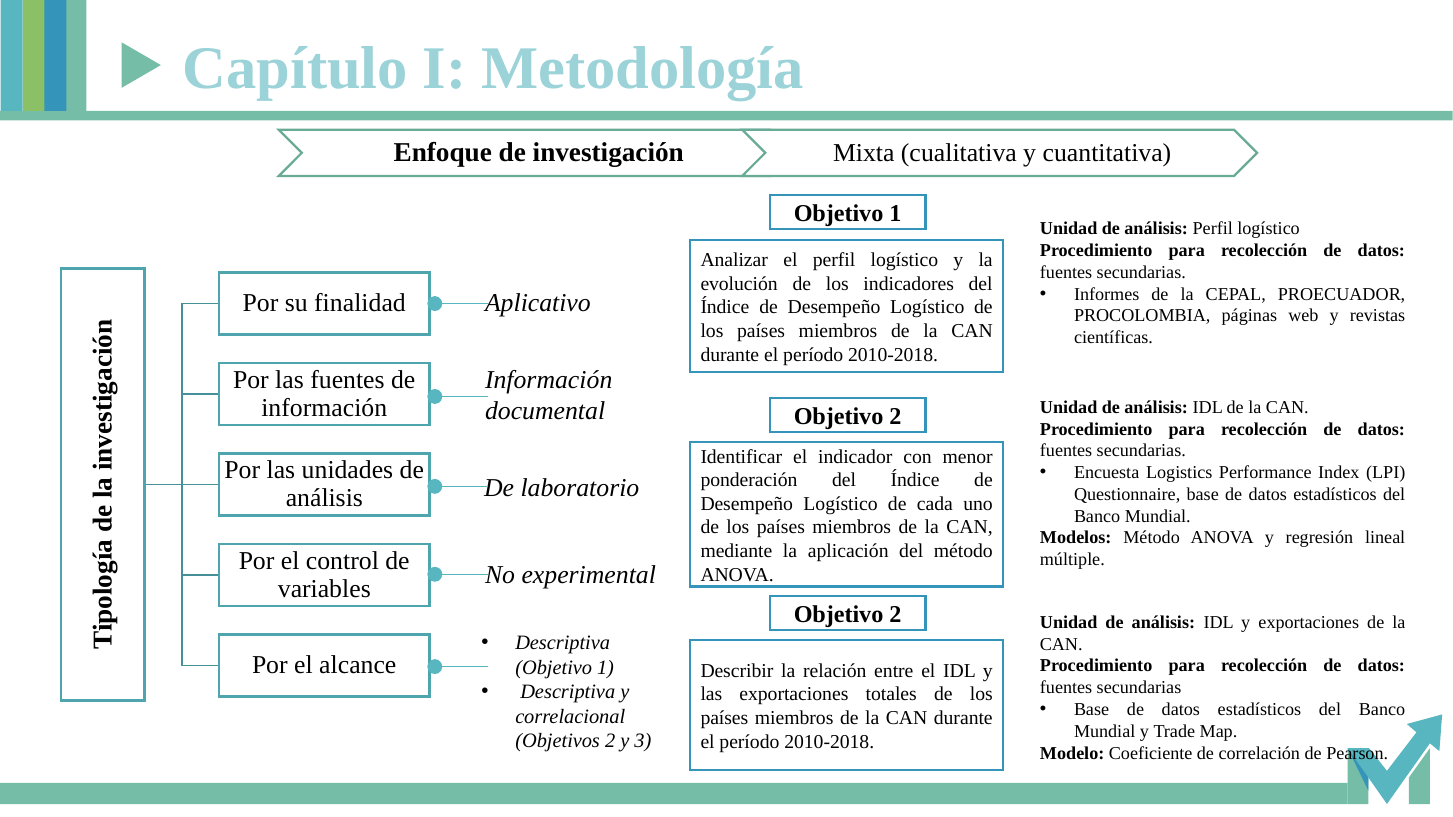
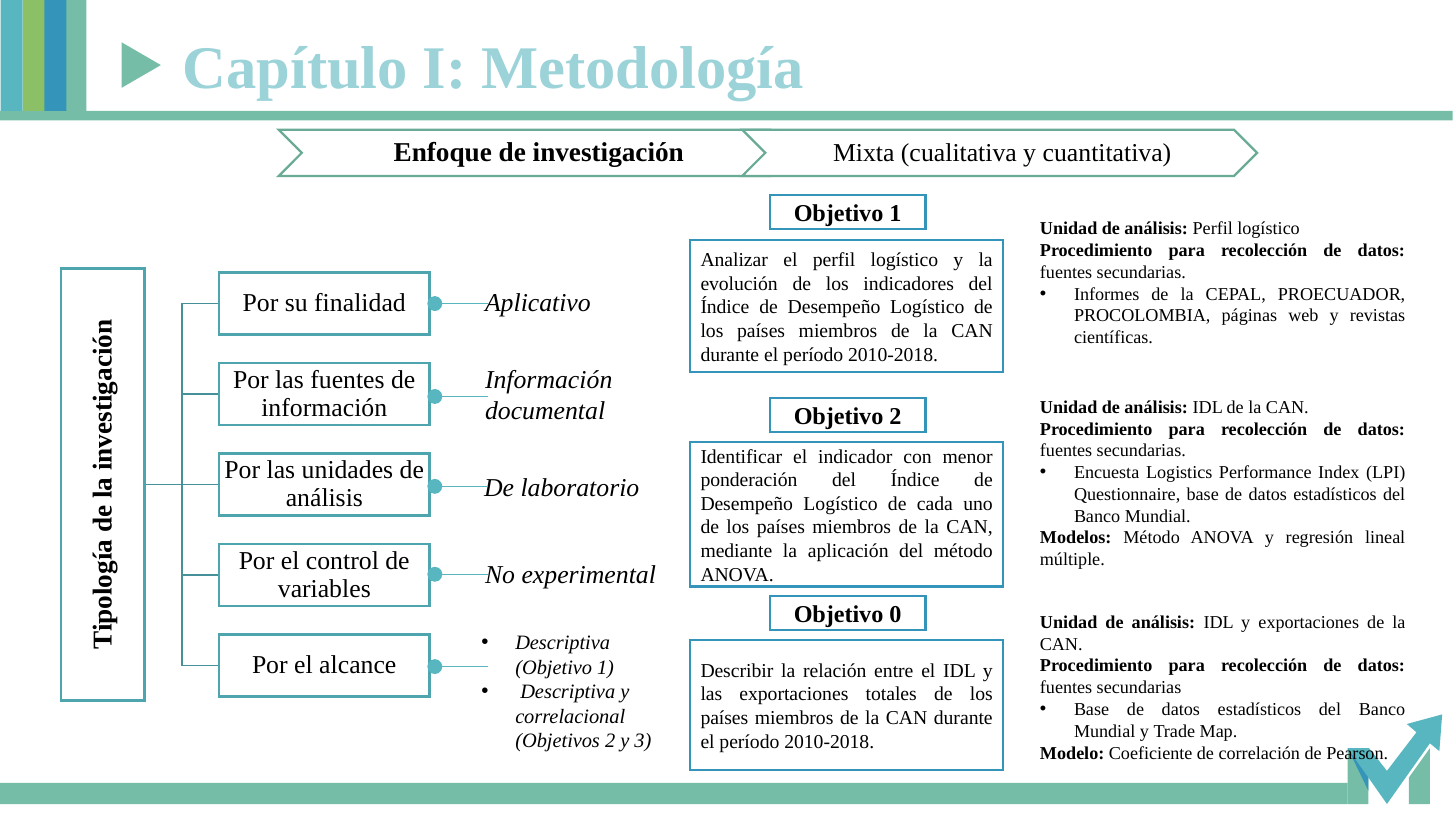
2 at (895, 615): 2 -> 0
